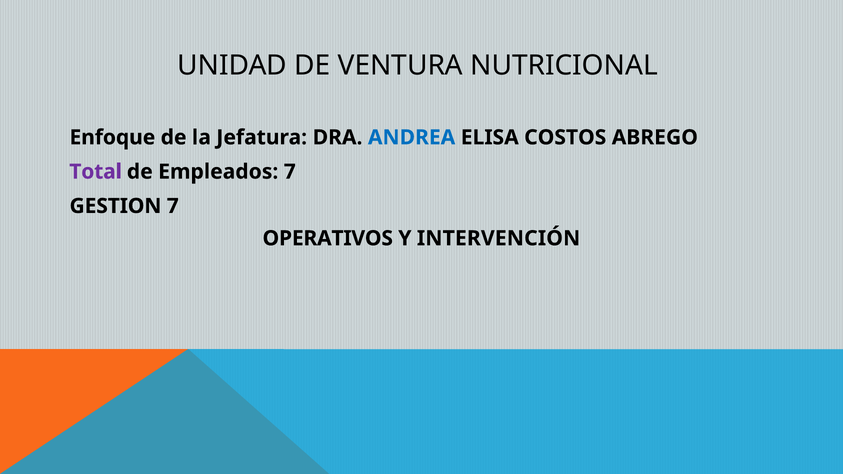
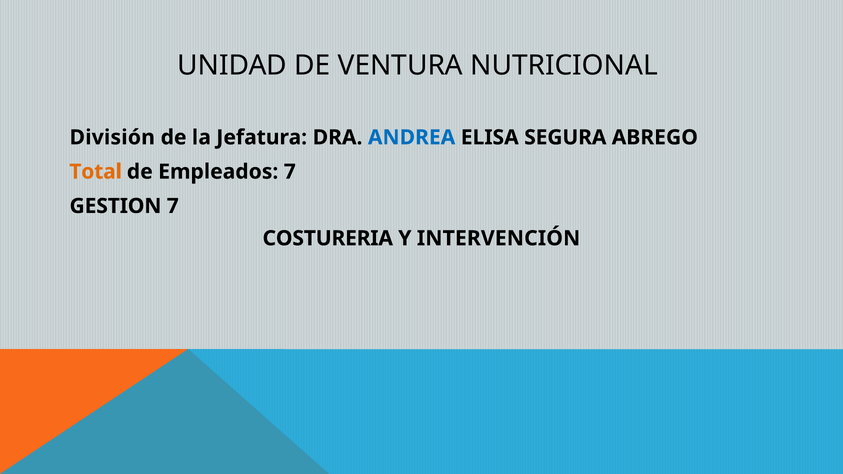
Enfoque: Enfoque -> División
COSTOS: COSTOS -> SEGURA
Total colour: purple -> orange
OPERATIVOS: OPERATIVOS -> COSTURERIA
